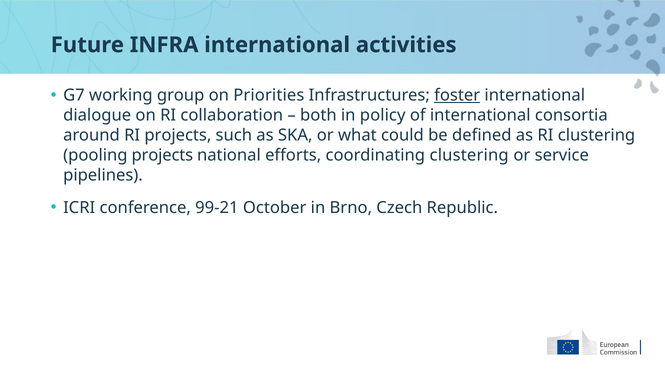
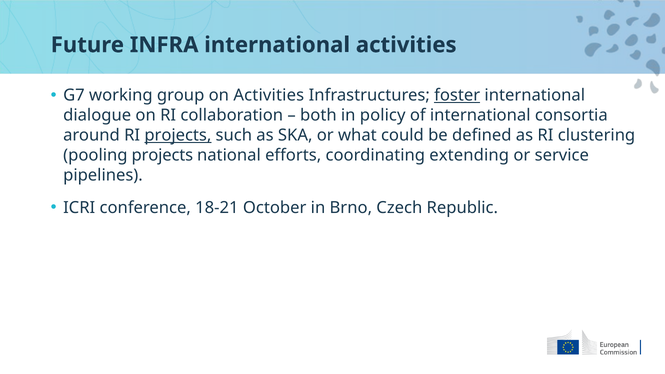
on Priorities: Priorities -> Activities
projects at (178, 135) underline: none -> present
coordinating clustering: clustering -> extending
99-21: 99-21 -> 18-21
